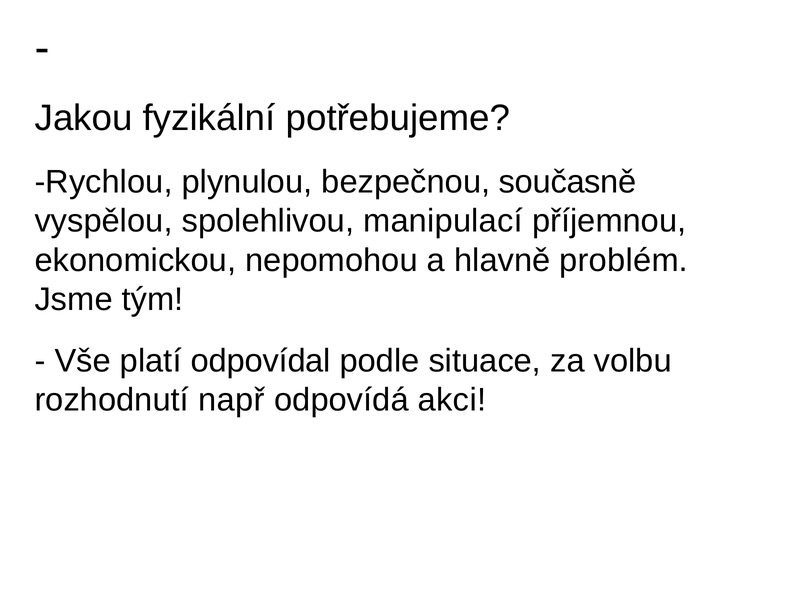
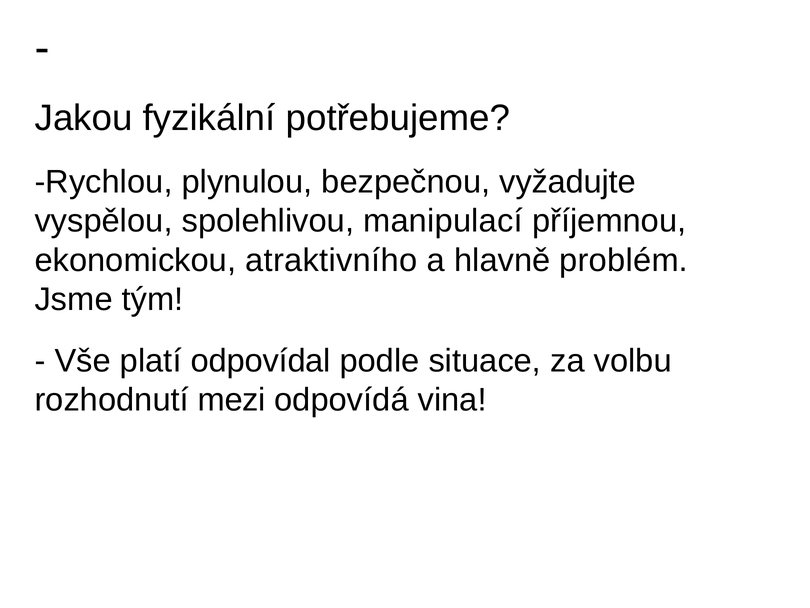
současně: současně -> vyžadujte
nepomohou: nepomohou -> atraktivního
např: např -> mezi
akci: akci -> vina
